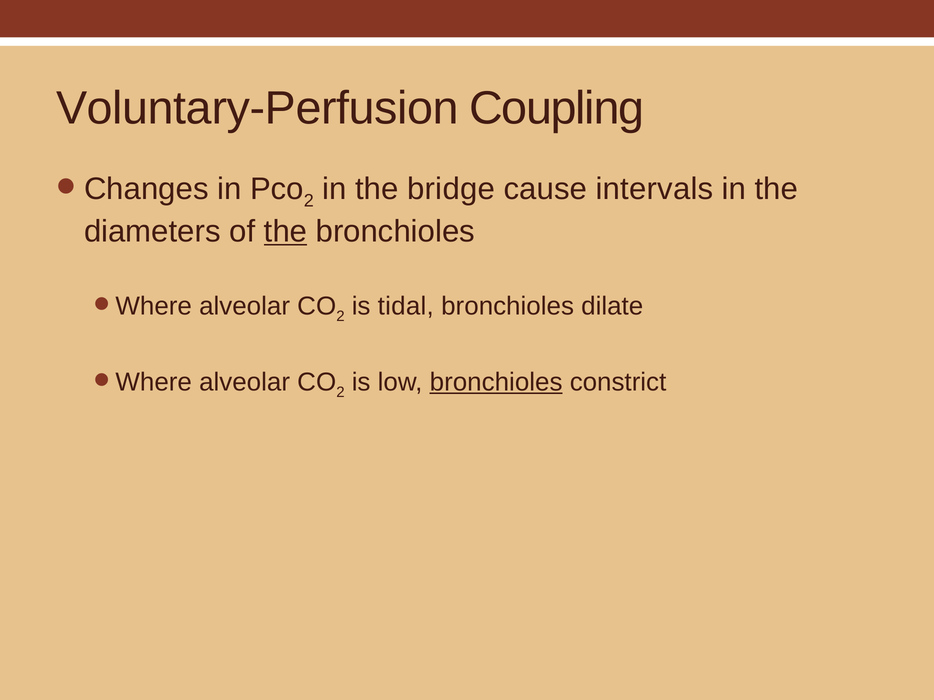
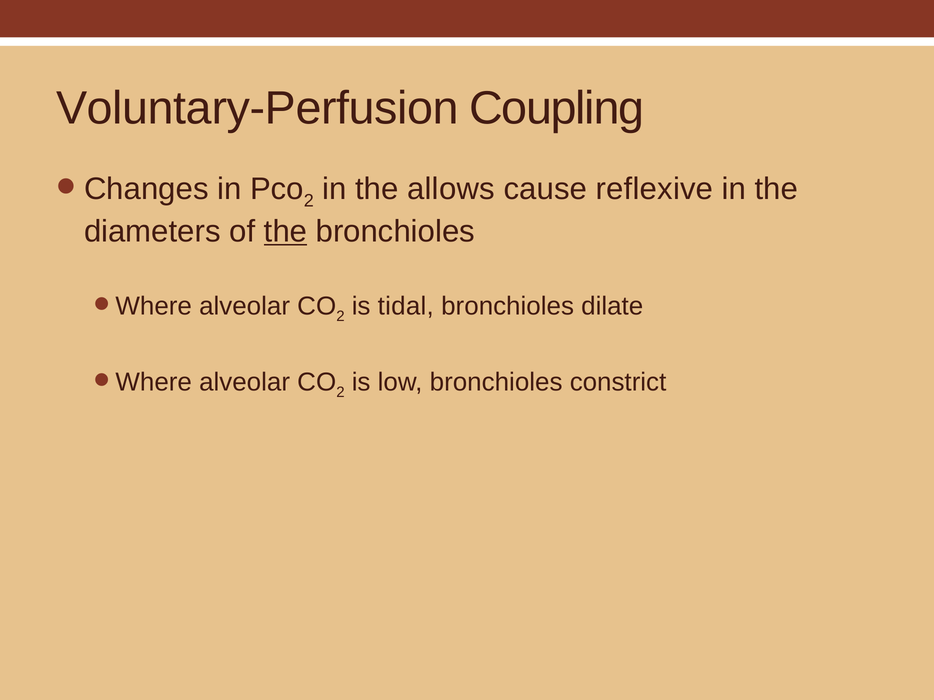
bridge: bridge -> allows
intervals: intervals -> reflexive
bronchioles at (496, 383) underline: present -> none
